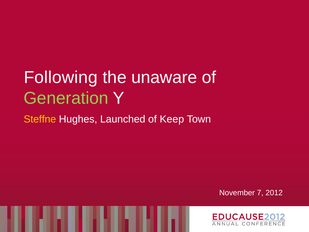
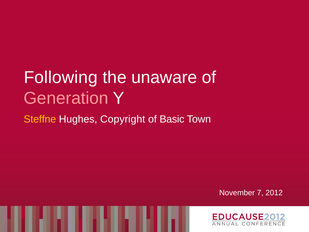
Generation colour: light green -> pink
Launched: Launched -> Copyright
Keep: Keep -> Basic
